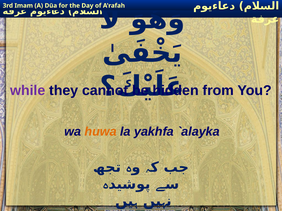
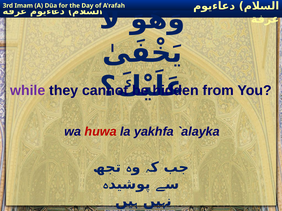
huwa colour: orange -> red
